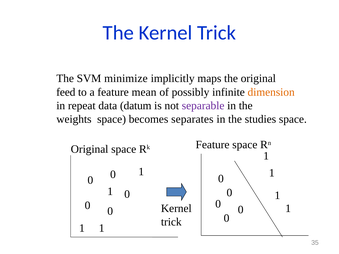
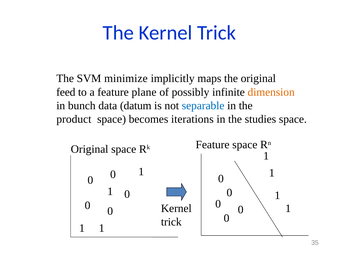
mean: mean -> plane
repeat: repeat -> bunch
separable colour: purple -> blue
weights: weights -> product
separates: separates -> iterations
